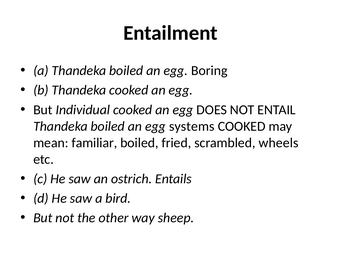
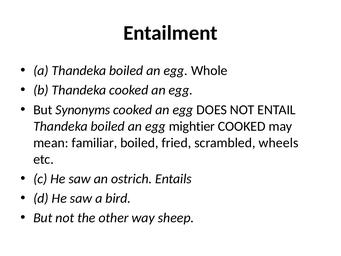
Boring: Boring -> Whole
Individual: Individual -> Synonyms
systems: systems -> mightier
